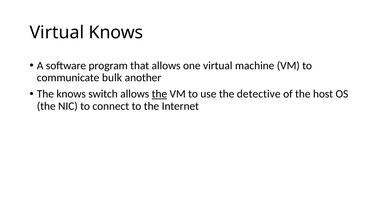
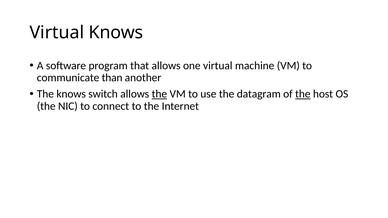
bulk: bulk -> than
detective: detective -> datagram
the at (303, 94) underline: none -> present
